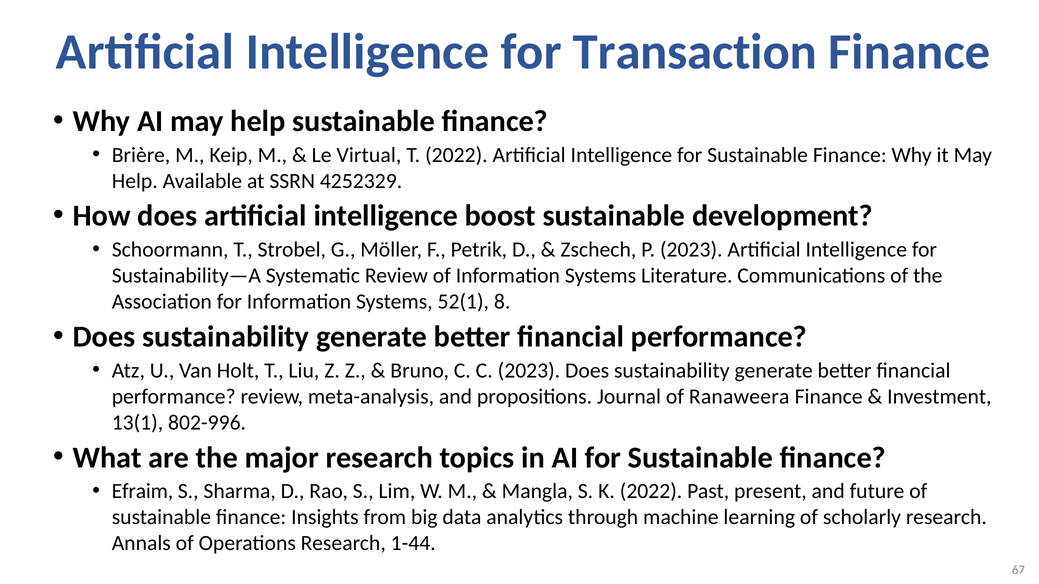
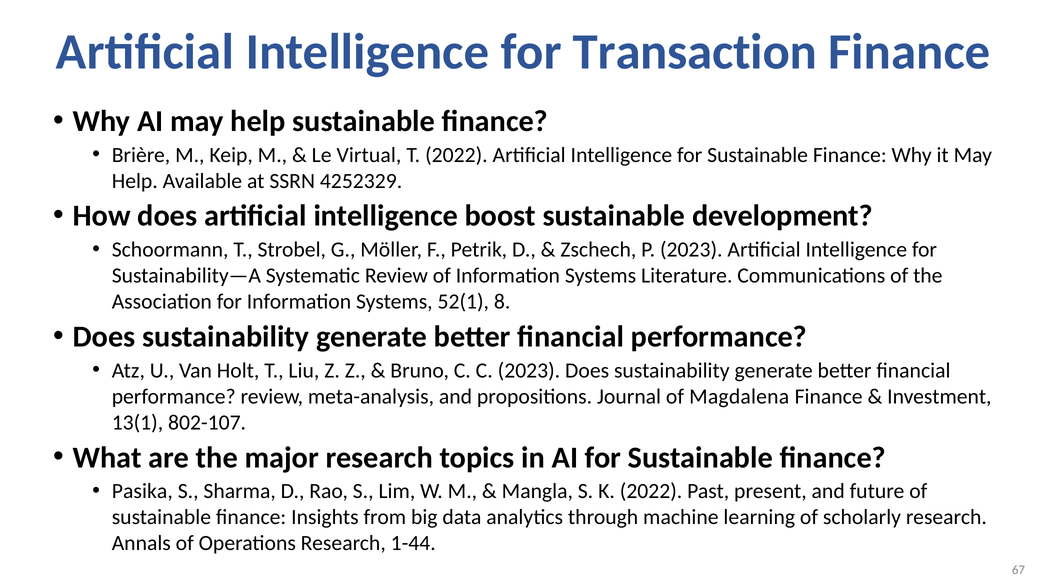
Ranaweera: Ranaweera -> Magdalena
802-996: 802-996 -> 802-107
Efraim: Efraim -> Pasika
